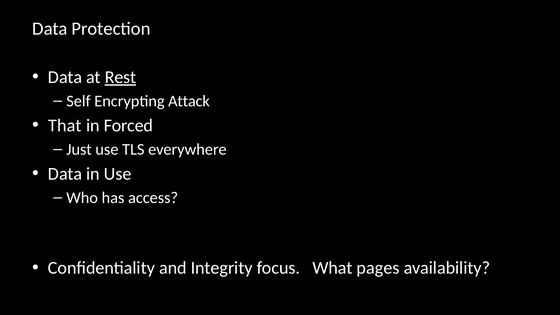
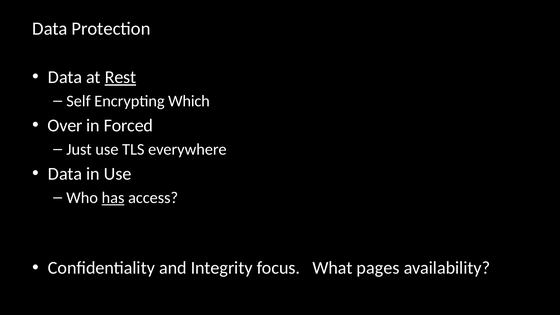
Attack: Attack -> Which
That: That -> Over
has underline: none -> present
